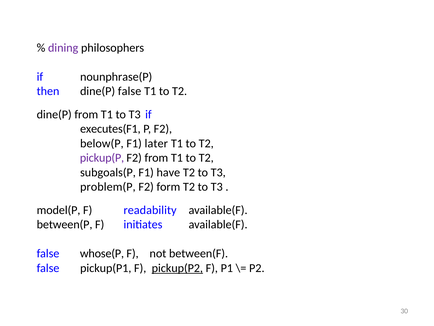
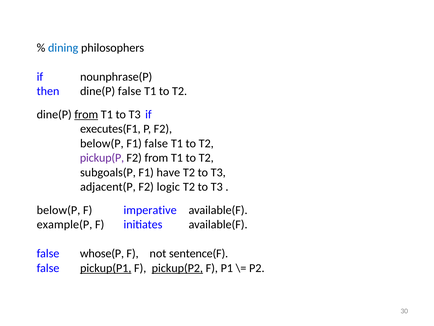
dining colour: purple -> blue
from at (86, 114) underline: none -> present
F1 later: later -> false
problem(P: problem(P -> adjacent(P
form: form -> logic
model(P at (59, 210): model(P -> below(P
readability: readability -> imperative
between(P: between(P -> example(P
between(F: between(F -> sentence(F
pickup(P1 underline: none -> present
